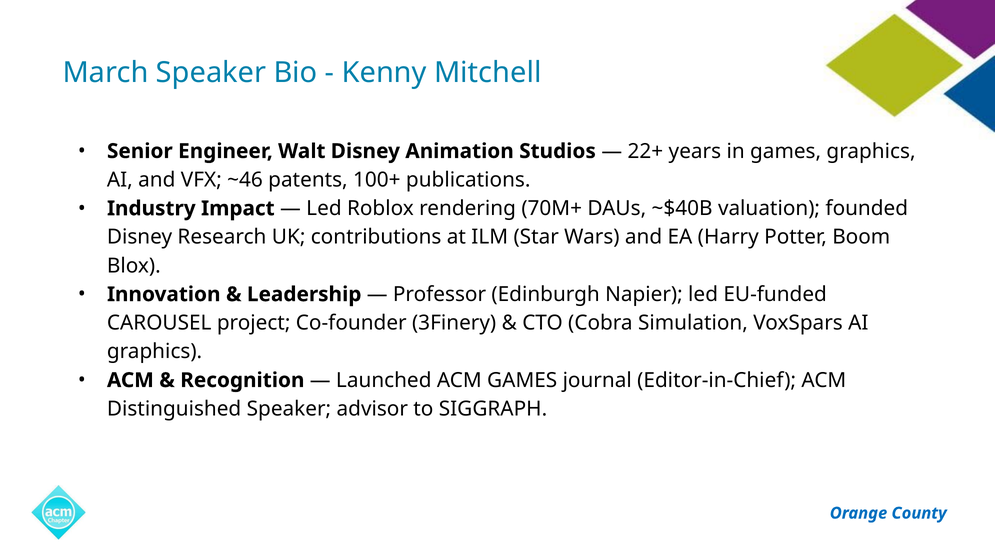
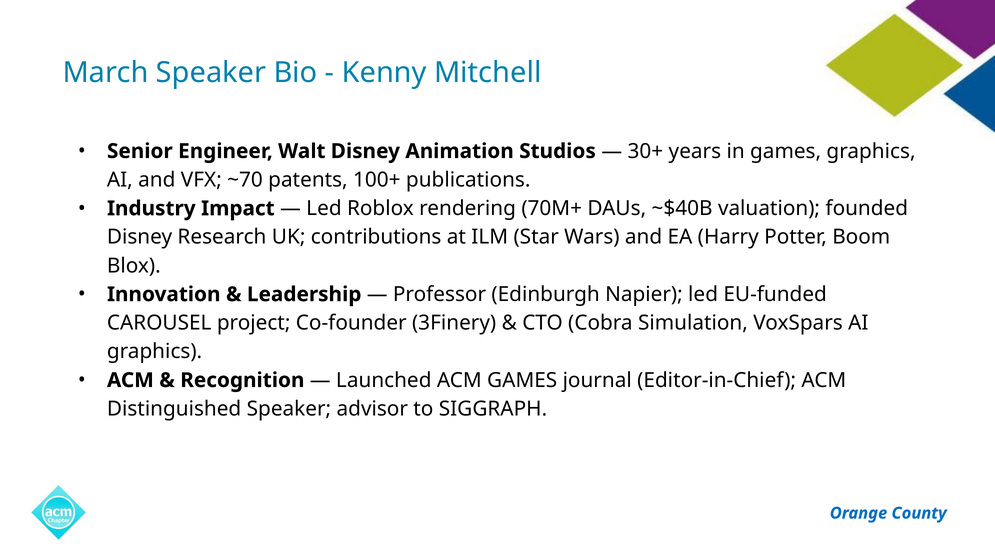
22+: 22+ -> 30+
~46: ~46 -> ~70
